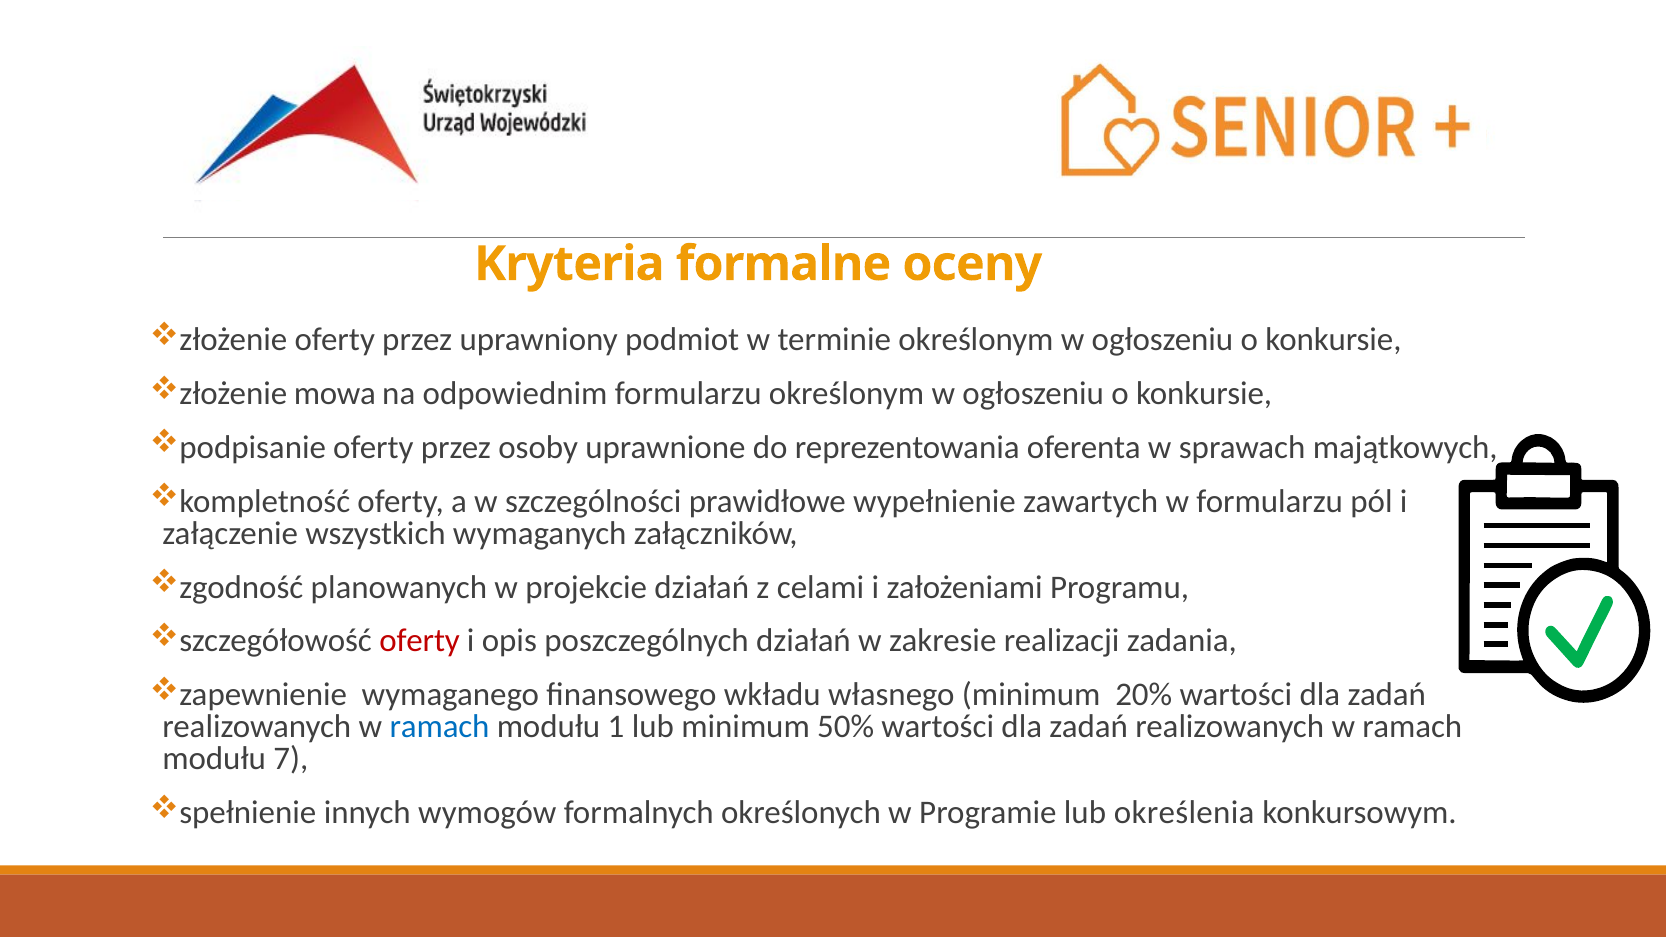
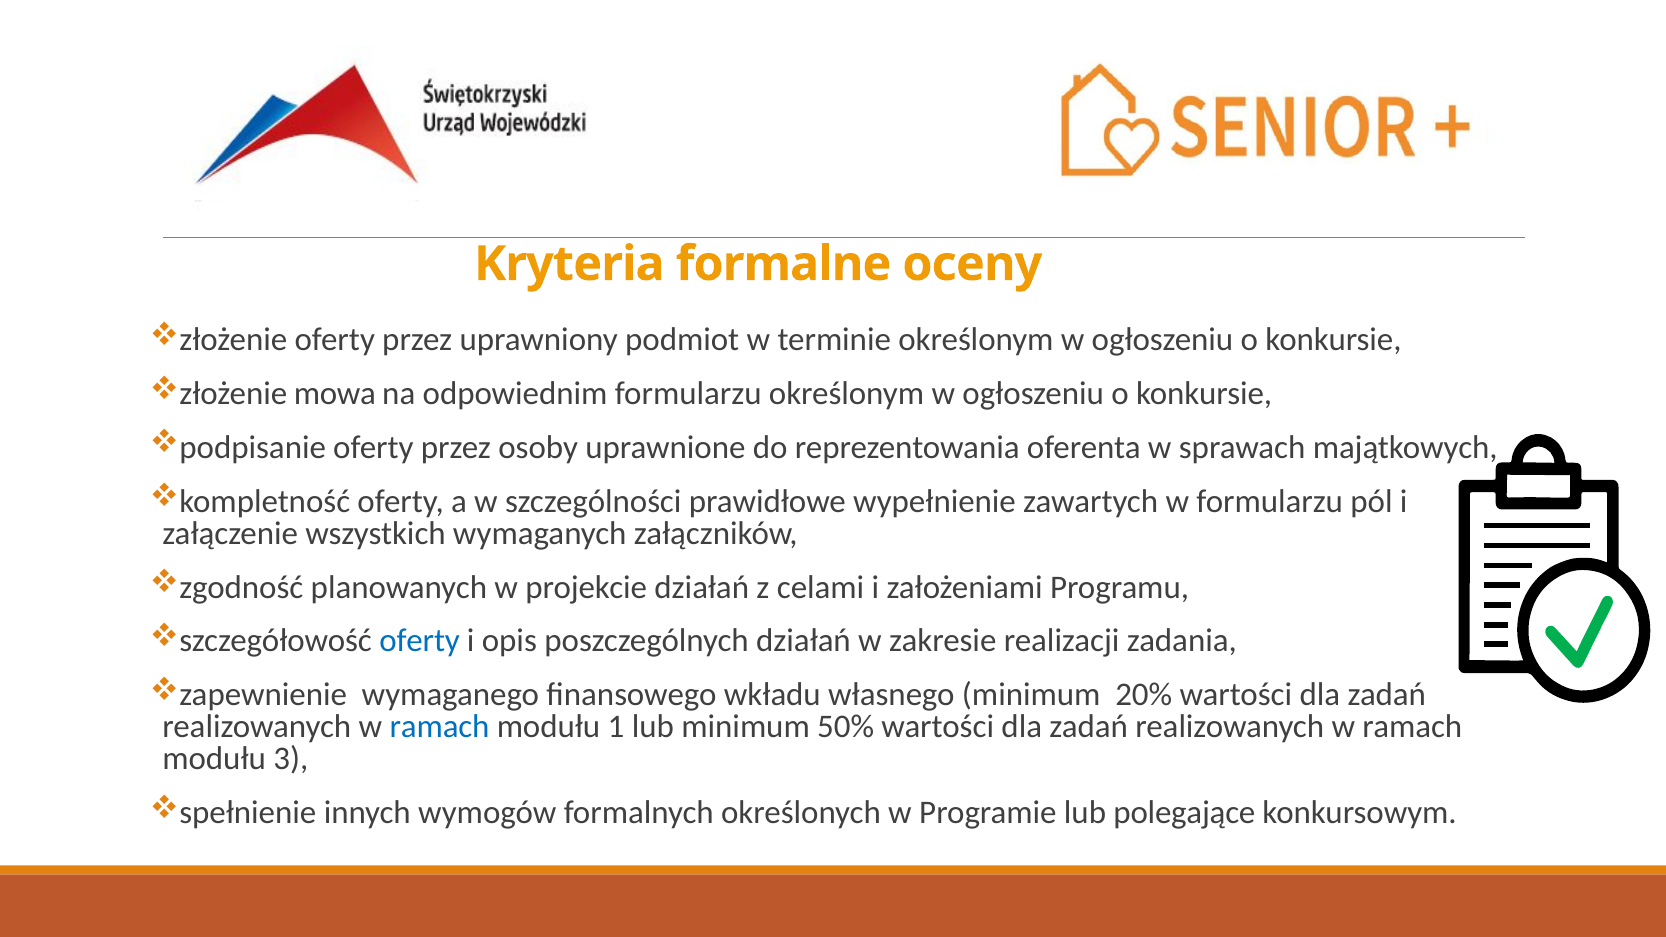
oferty at (420, 641) colour: red -> blue
7: 7 -> 3
określenia: określenia -> polegające
